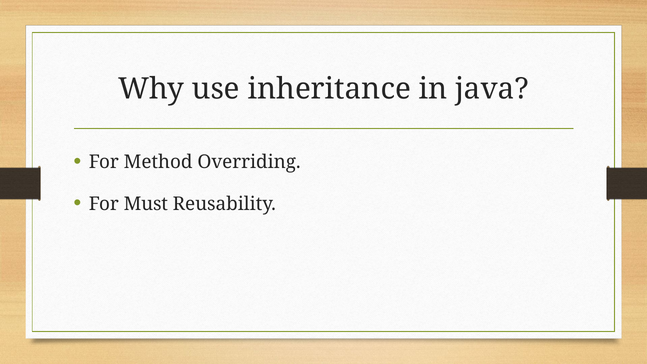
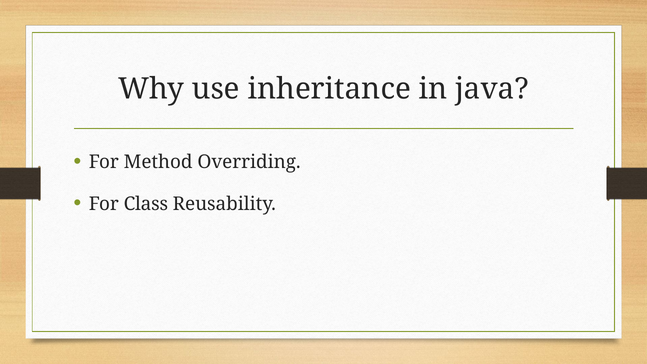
Must: Must -> Class
